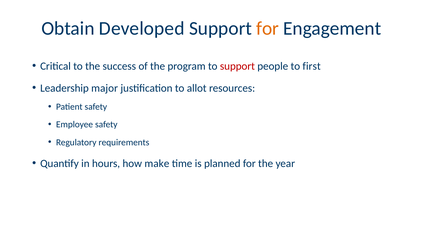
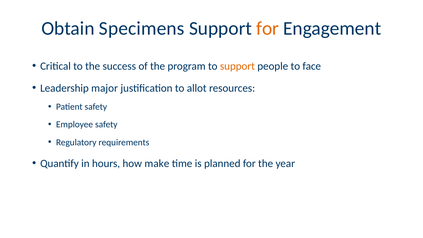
Developed: Developed -> Specimens
support at (237, 66) colour: red -> orange
first: first -> face
